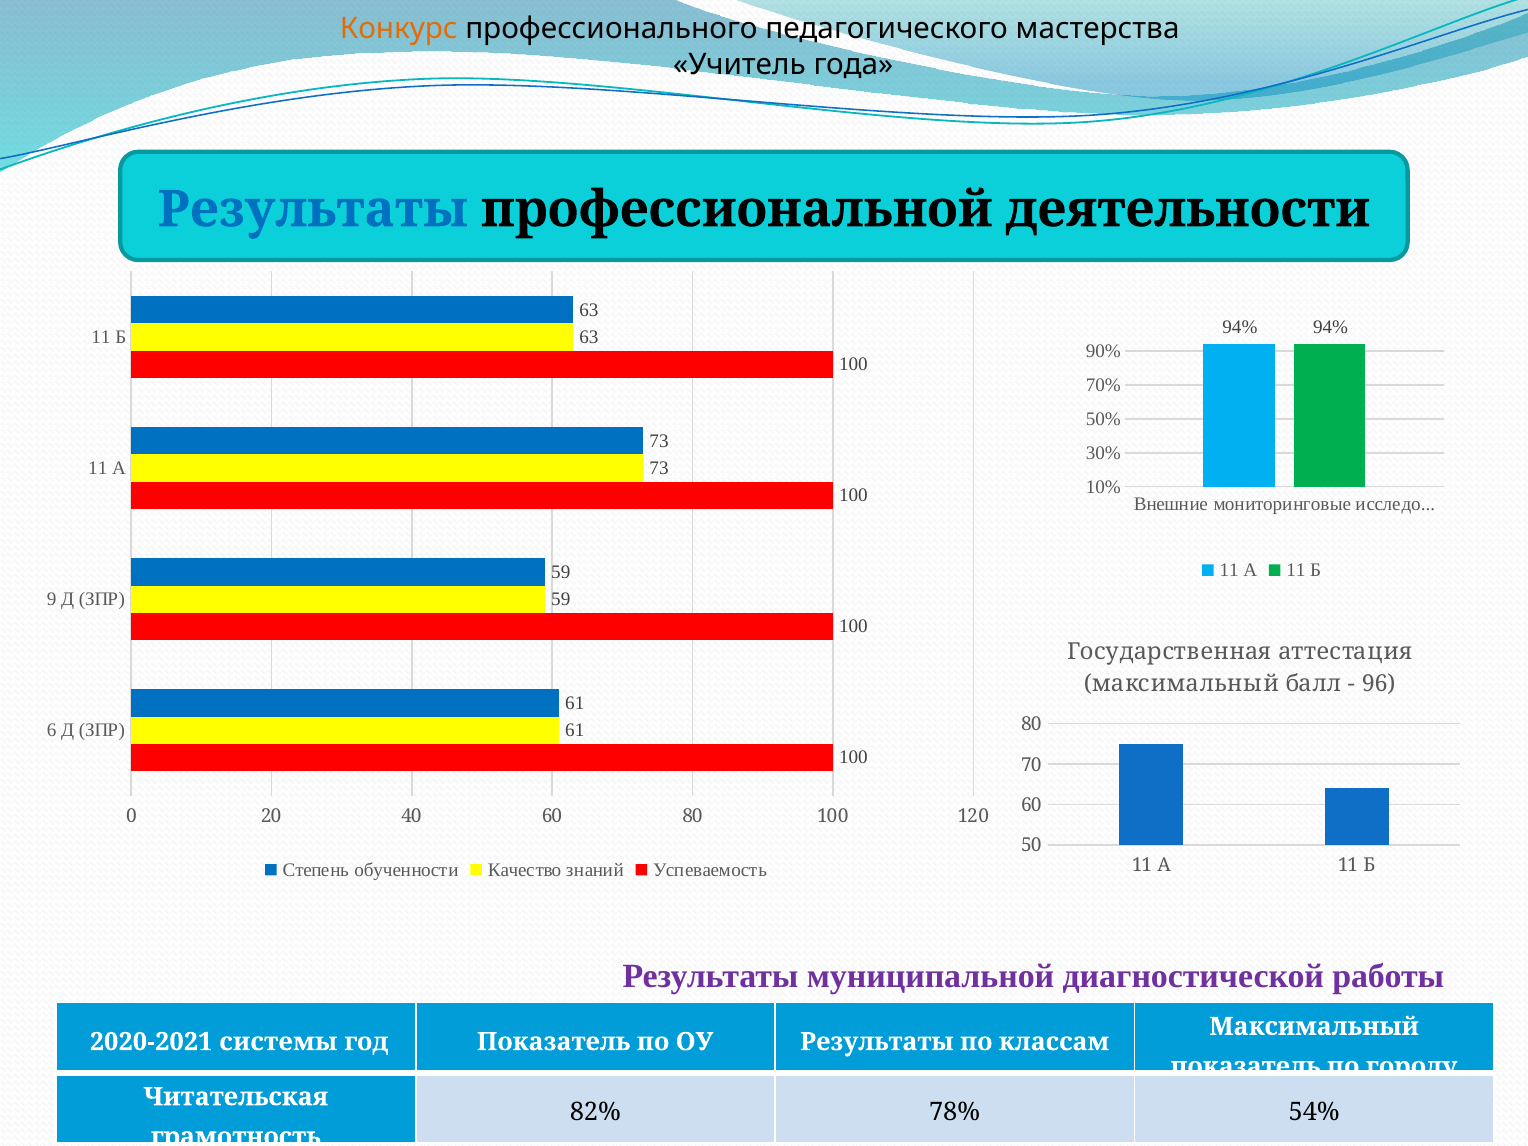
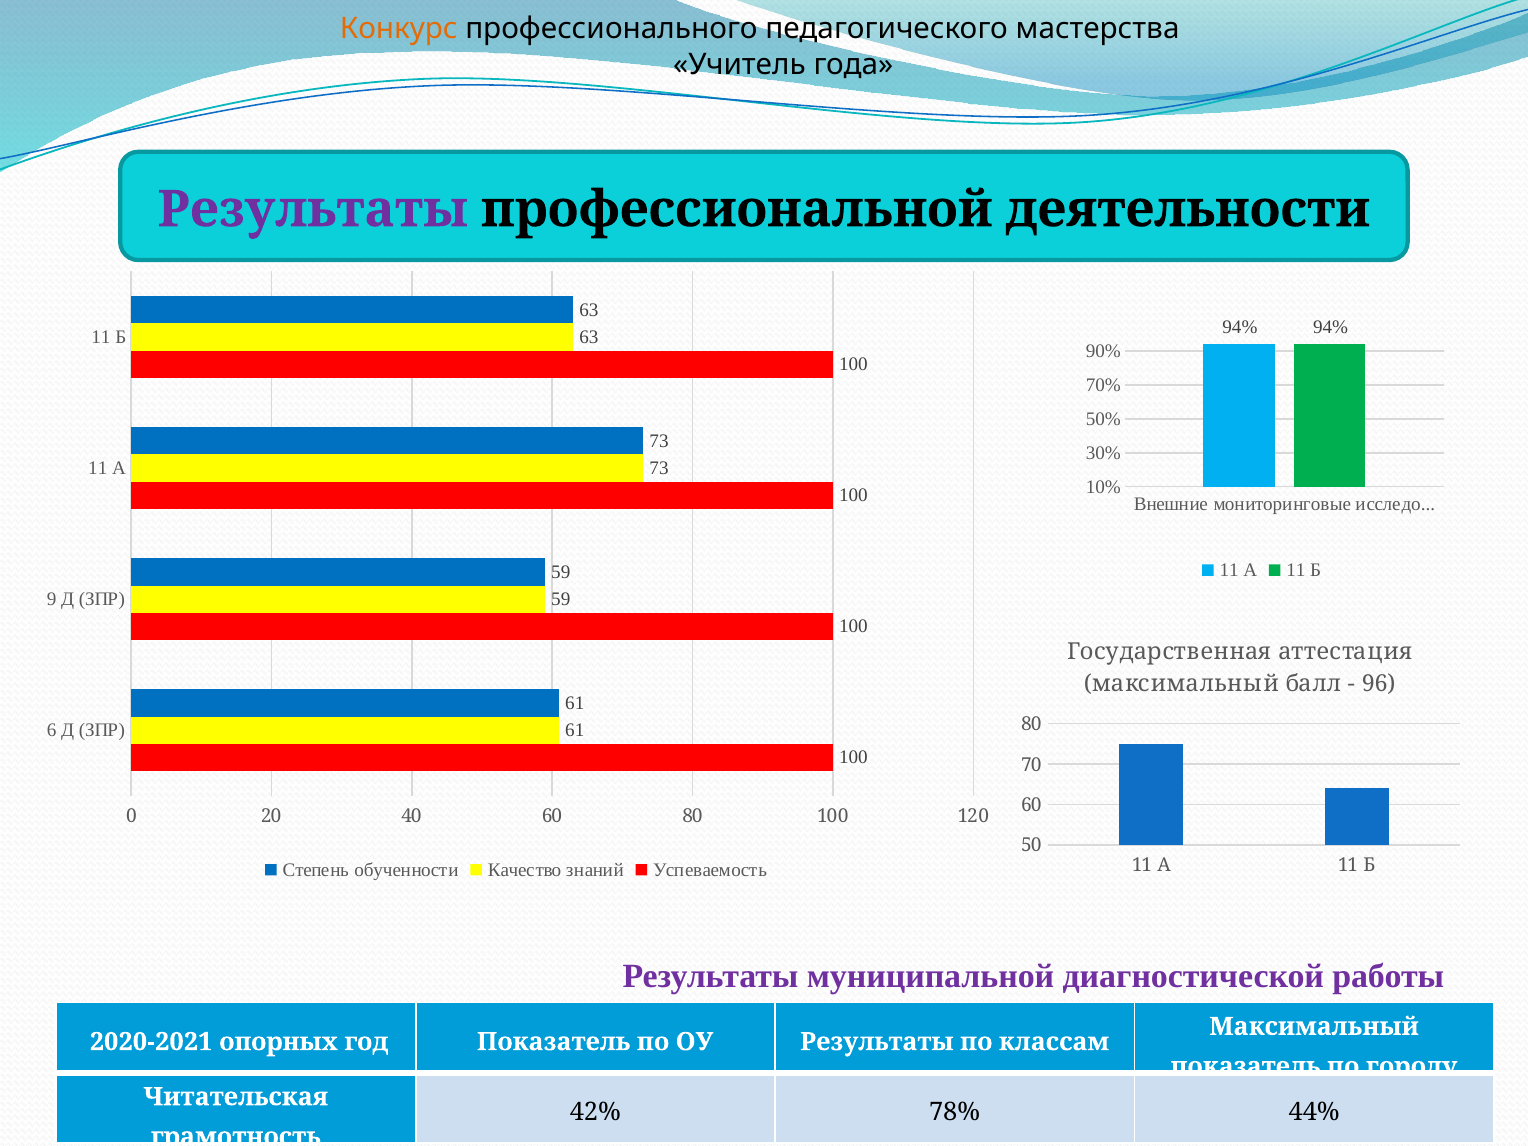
Результаты at (313, 209) colour: blue -> purple
системы: системы -> опорных
82%: 82% -> 42%
54%: 54% -> 44%
